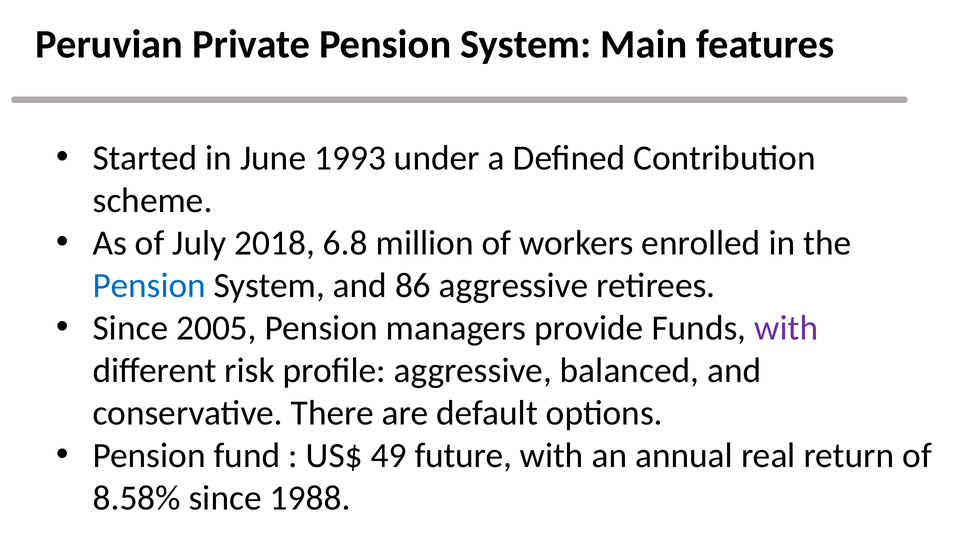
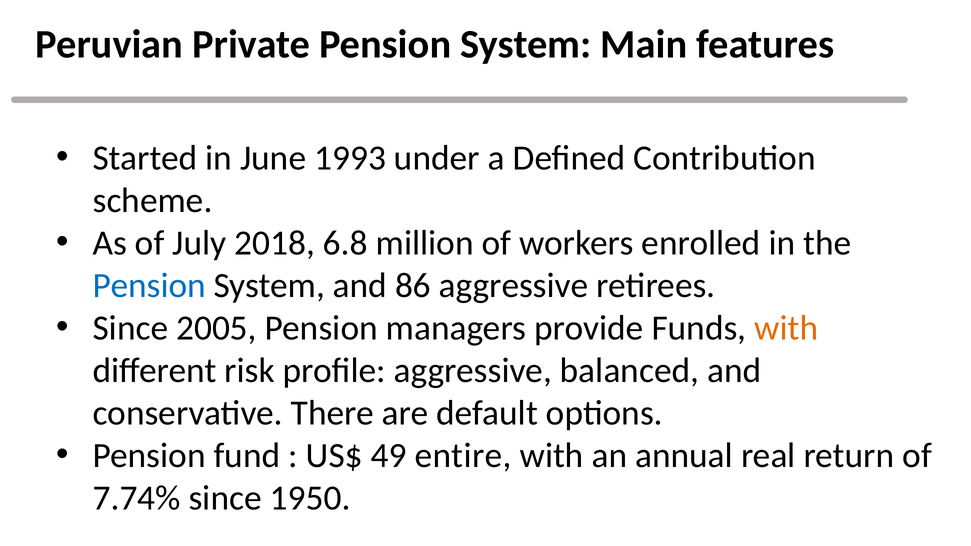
with at (786, 328) colour: purple -> orange
future: future -> entire
8.58%: 8.58% -> 7.74%
1988: 1988 -> 1950
